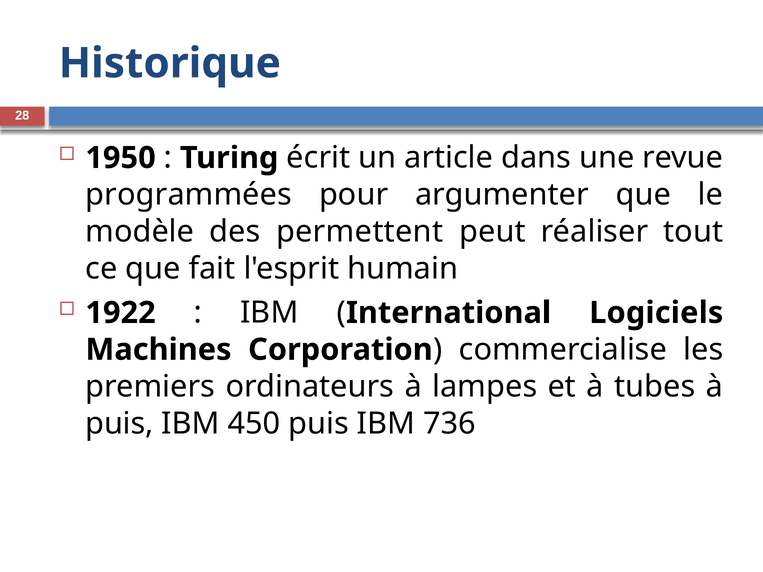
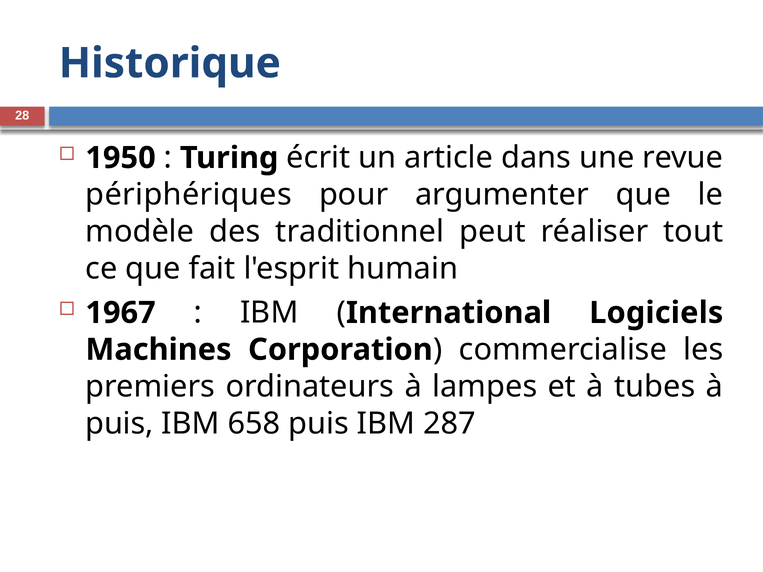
programmées: programmées -> périphériques
permettent: permettent -> traditionnel
1922: 1922 -> 1967
450: 450 -> 658
736: 736 -> 287
